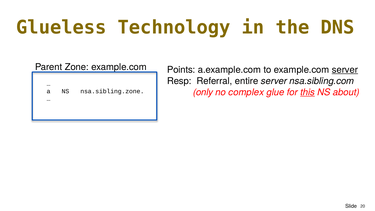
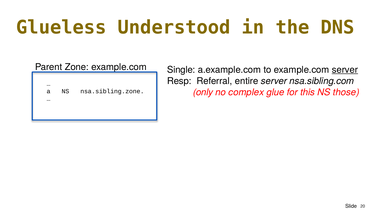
Technology: Technology -> Understood
Points: Points -> Single
this underline: present -> none
about: about -> those
